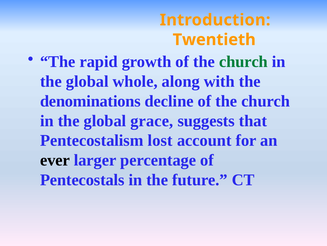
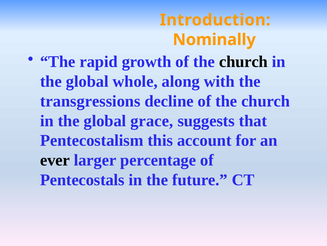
Twentieth: Twentieth -> Nominally
church at (243, 62) colour: green -> black
denominations: denominations -> transgressions
lost: lost -> this
